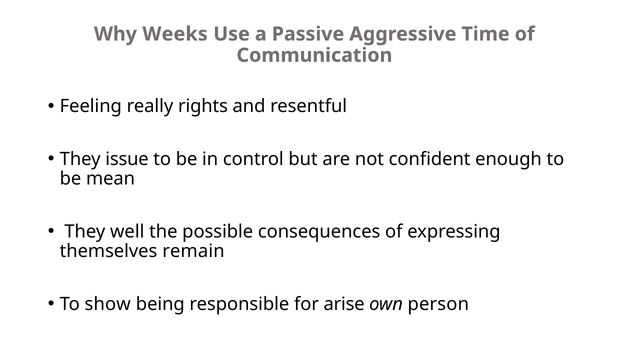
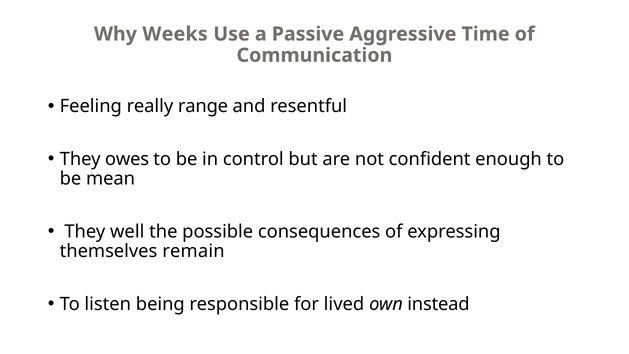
rights: rights -> range
issue: issue -> owes
show: show -> listen
arise: arise -> lived
person: person -> instead
